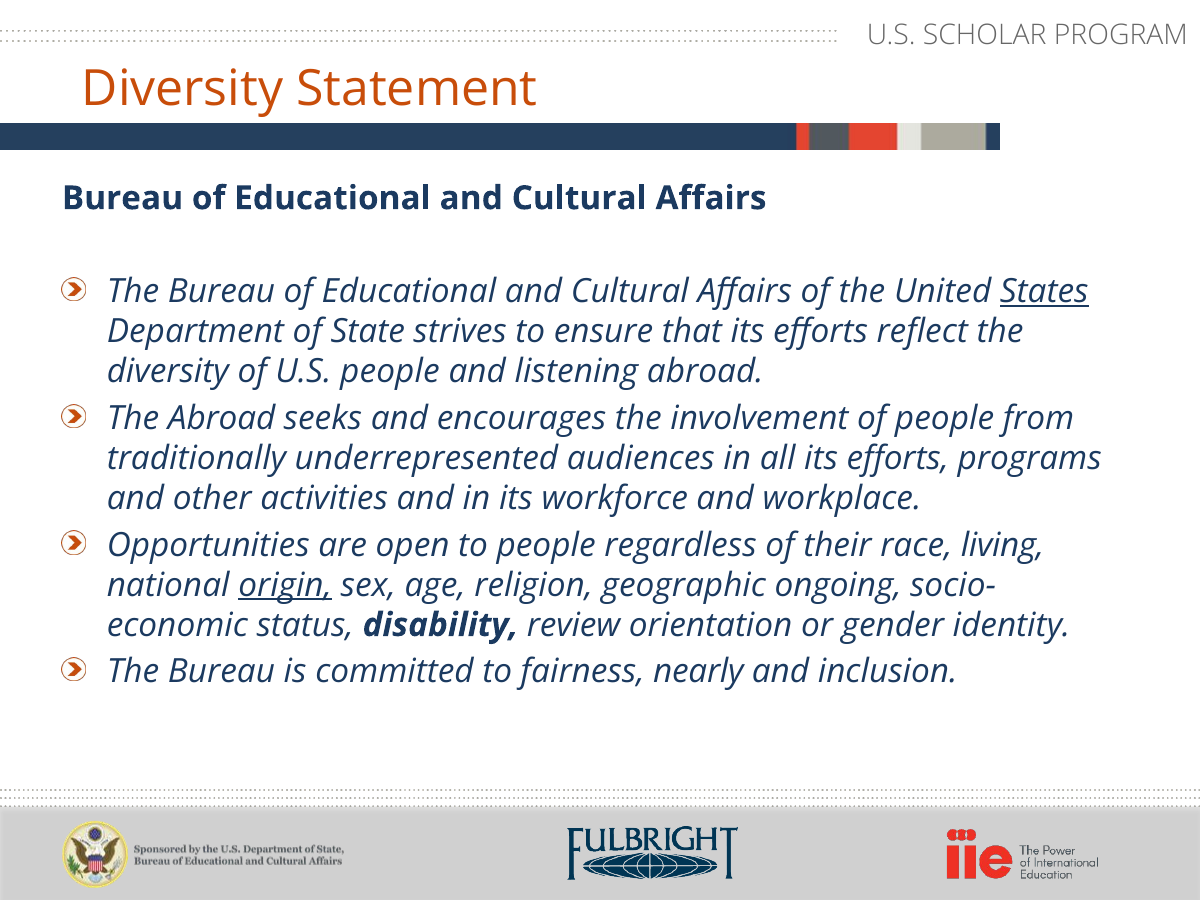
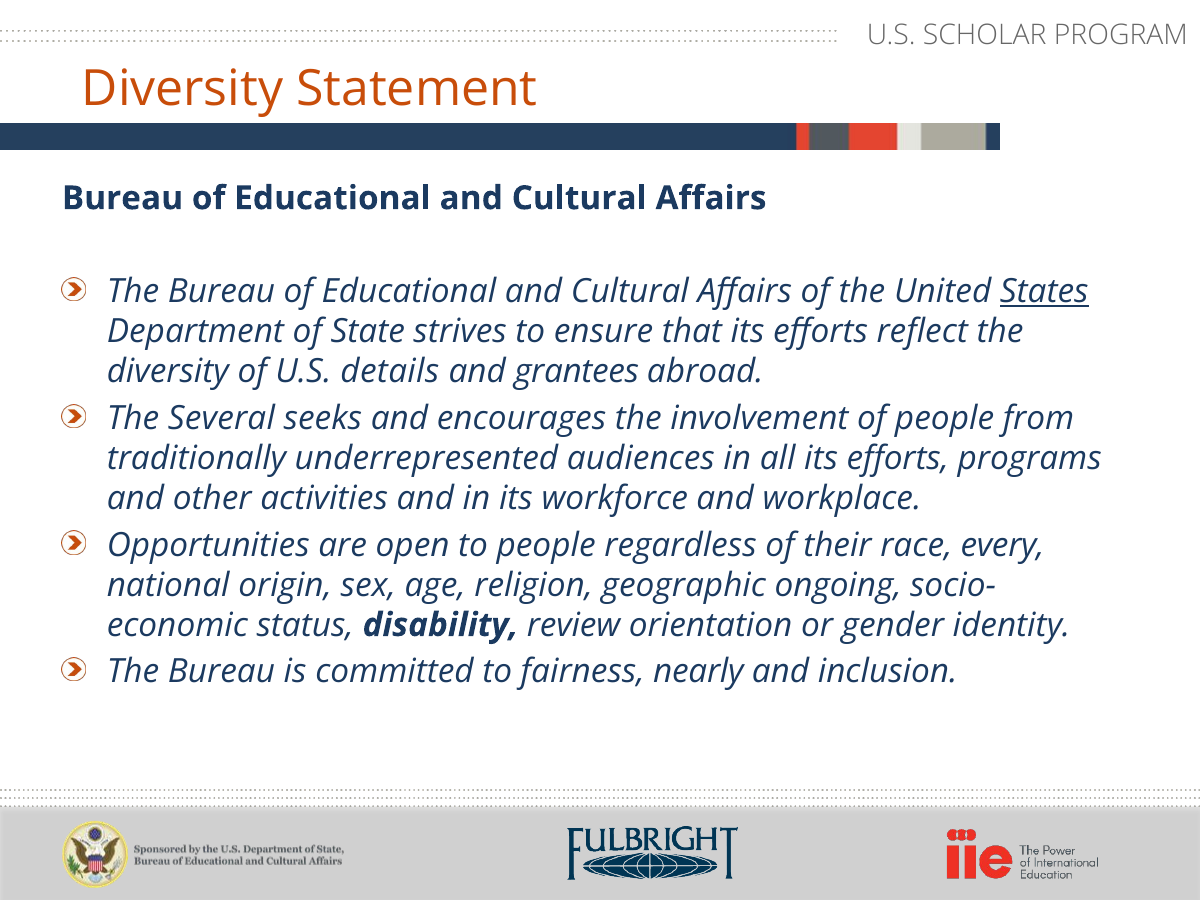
U.S people: people -> details
listening: listening -> grantees
The Abroad: Abroad -> Several
living: living -> every
origin underline: present -> none
